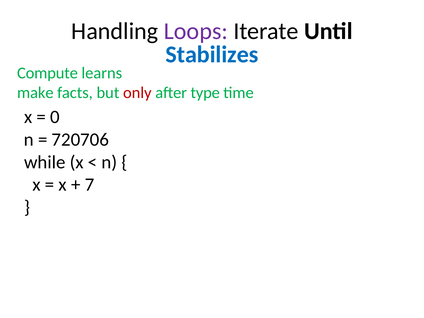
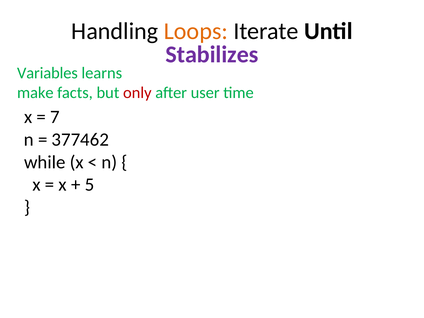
Loops colour: purple -> orange
Stabilizes colour: blue -> purple
Compute: Compute -> Variables
type: type -> user
0: 0 -> 7
720706: 720706 -> 377462
7: 7 -> 5
